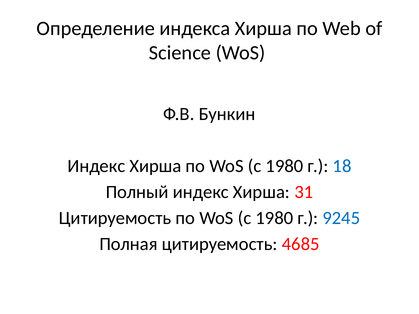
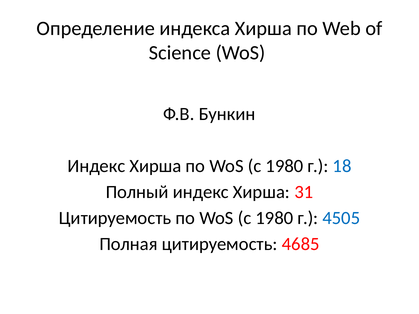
9245: 9245 -> 4505
